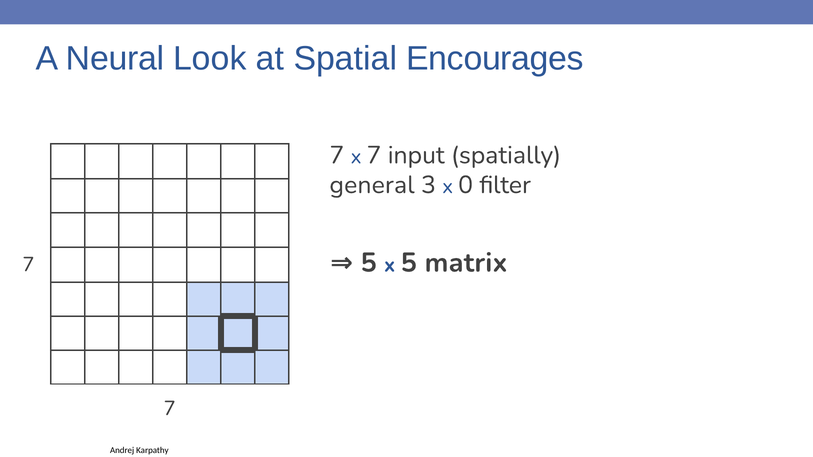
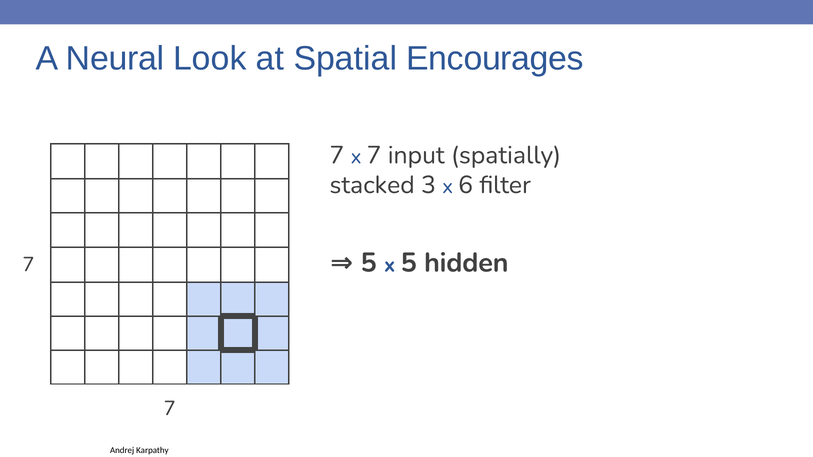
general: general -> stacked
0: 0 -> 6
matrix: matrix -> hidden
